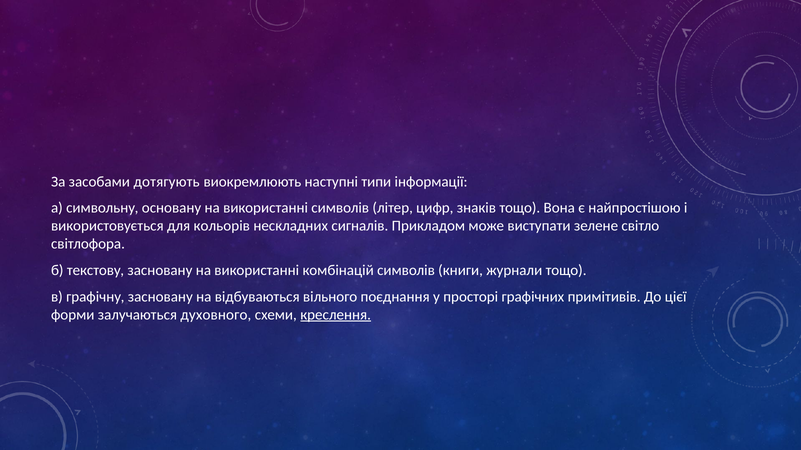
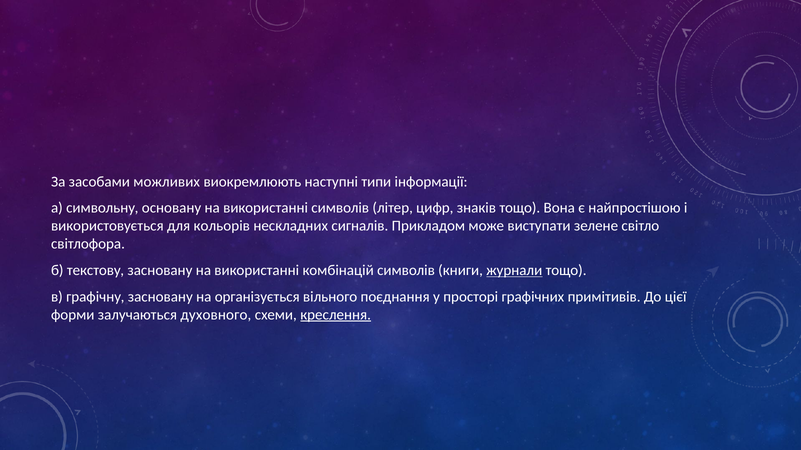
дотягують: дотягують -> можливих
журнали underline: none -> present
відбуваються: відбуваються -> організується
